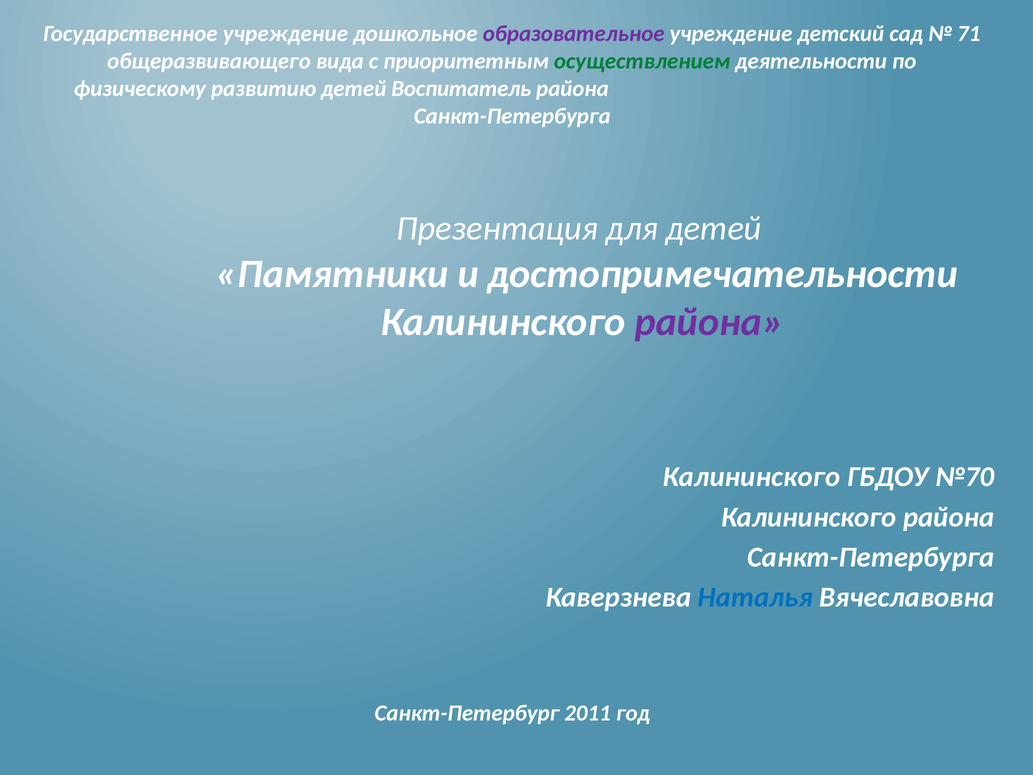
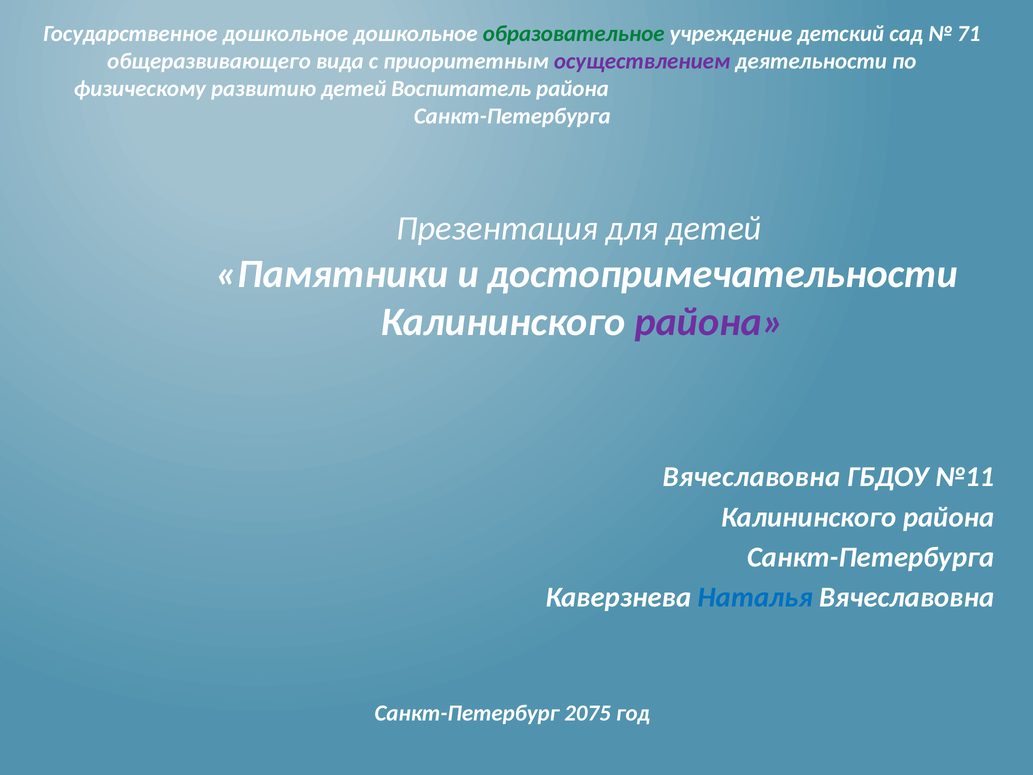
Государственное учреждение: учреждение -> дошкольное
образовательное colour: purple -> green
осуществлением colour: green -> purple
Калининского at (752, 477): Калининского -> Вячеславовна
№70: №70 -> №11
2011: 2011 -> 2075
